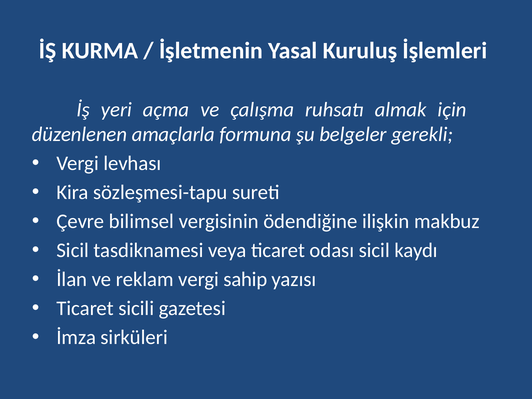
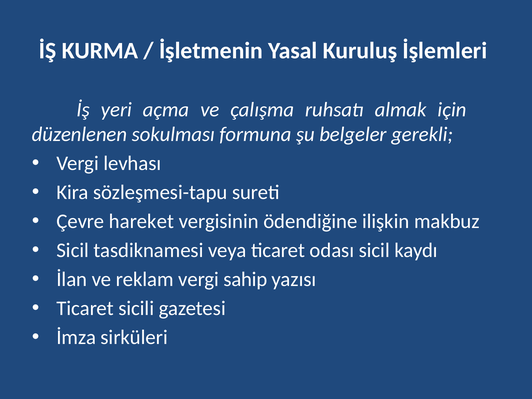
amaçlarla: amaçlarla -> sokulması
bilimsel: bilimsel -> hareket
